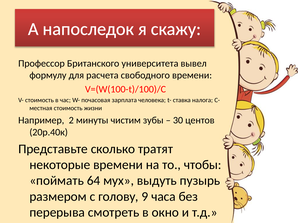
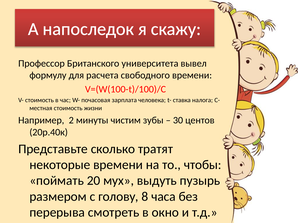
64: 64 -> 20
9: 9 -> 8
